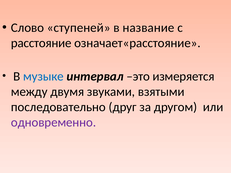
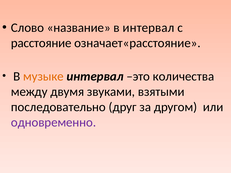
ступеней: ступеней -> название
в название: название -> интервал
музыке colour: blue -> orange
измеряется: измеряется -> количества
